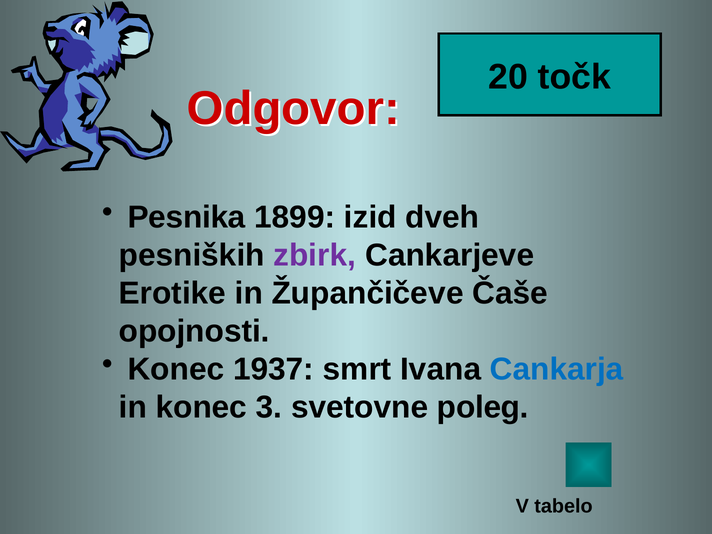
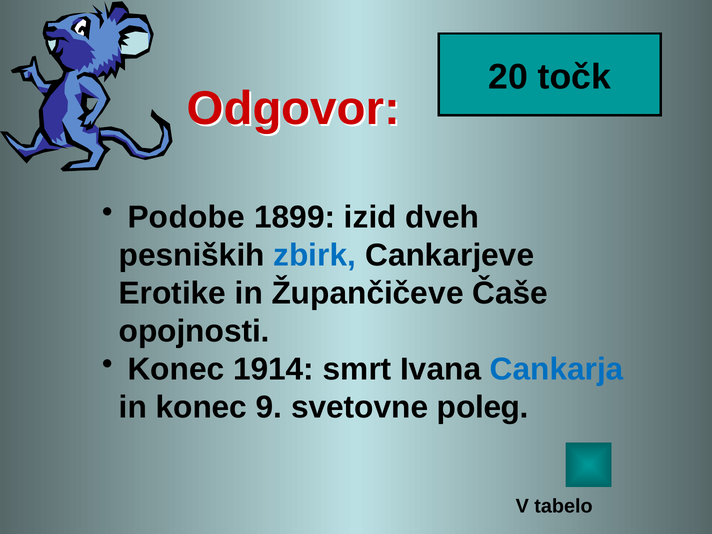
Pesnika: Pesnika -> Podobe
zbirk colour: purple -> blue
1937: 1937 -> 1914
3: 3 -> 9
